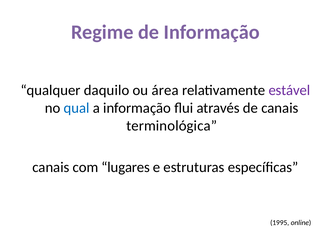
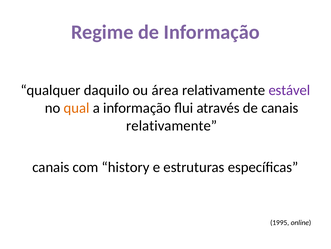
qual colour: blue -> orange
terminológica at (172, 125): terminológica -> relativamente
lugares: lugares -> history
